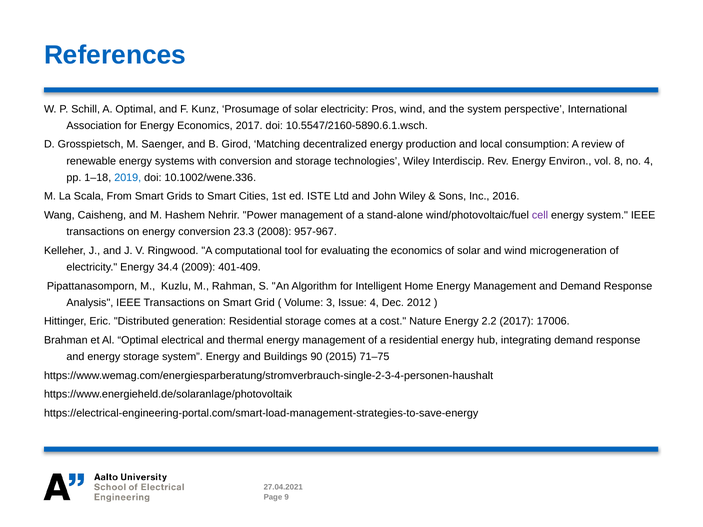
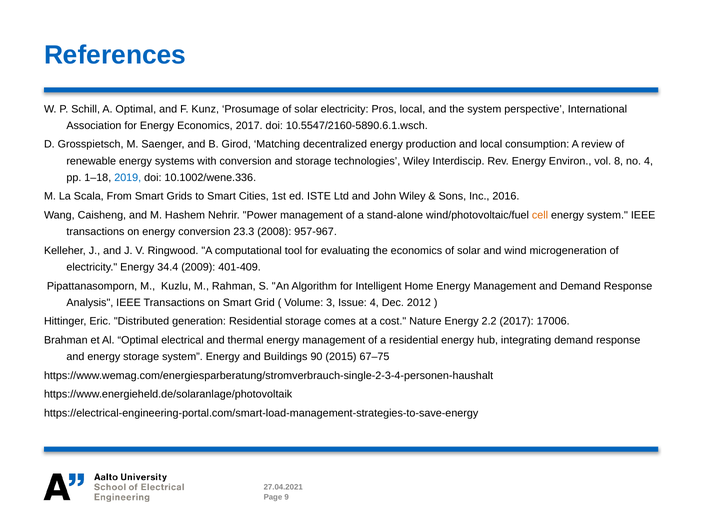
Pros wind: wind -> local
cell colour: purple -> orange
71–75: 71–75 -> 67–75
